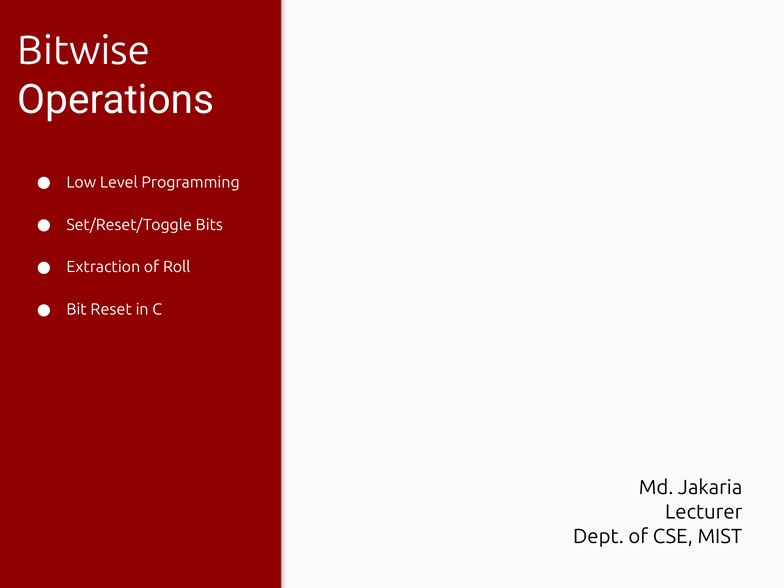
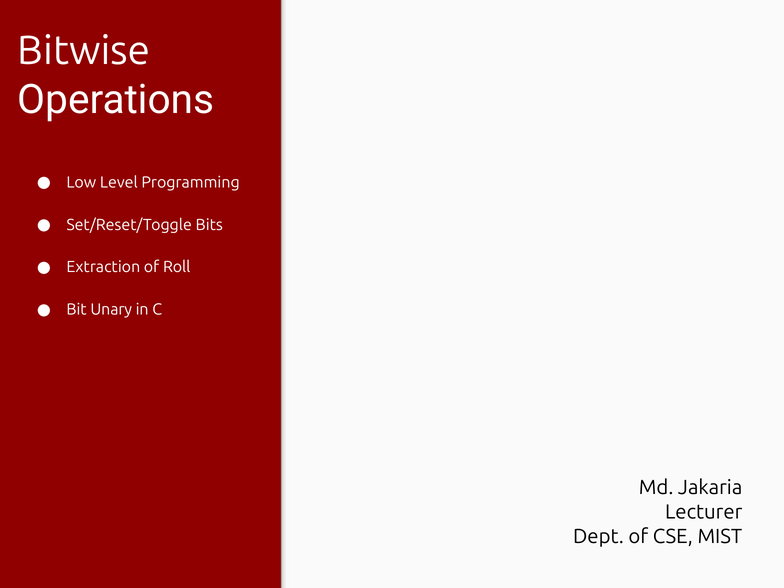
Reset: Reset -> Unary
